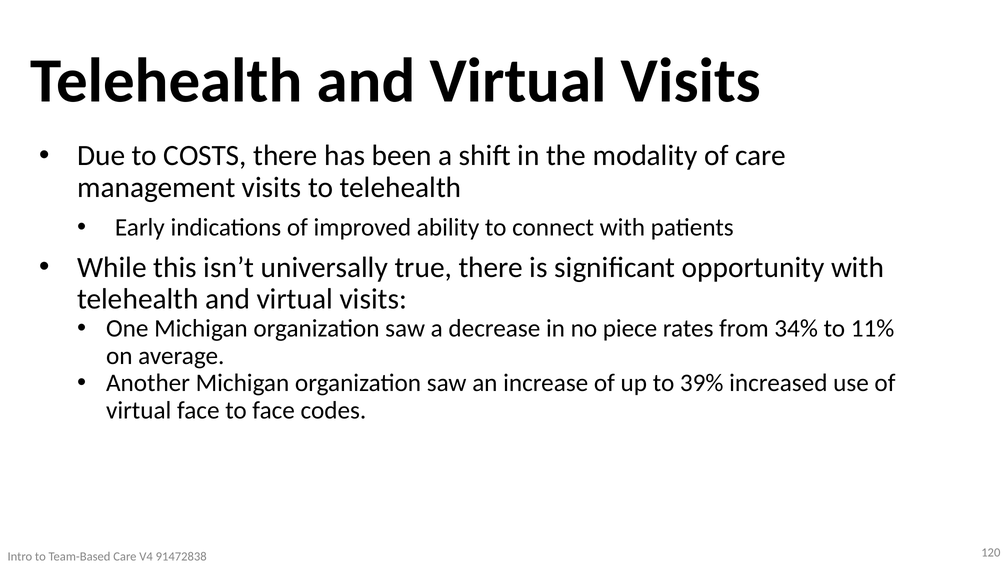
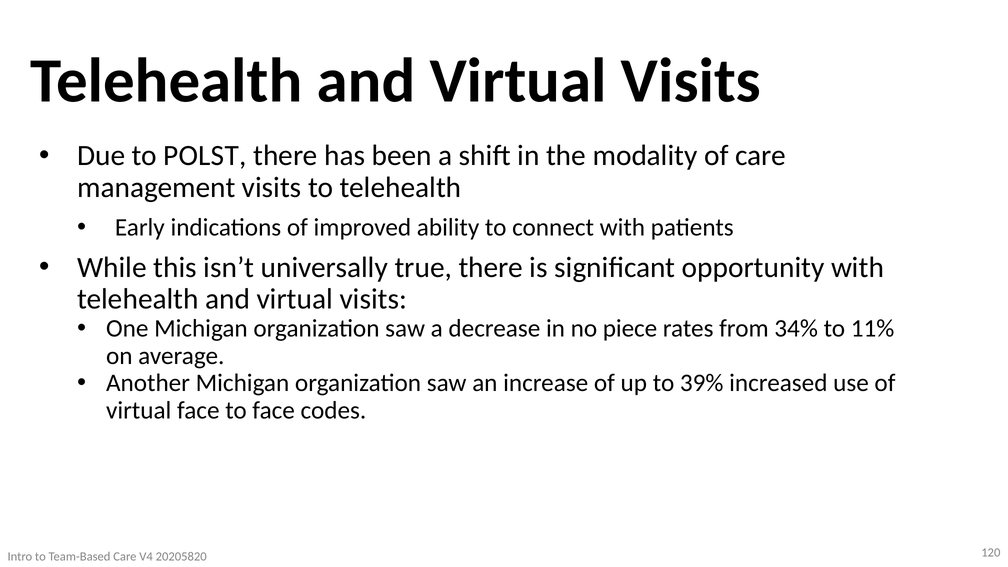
COSTS: COSTS -> POLST
91472838: 91472838 -> 20205820
